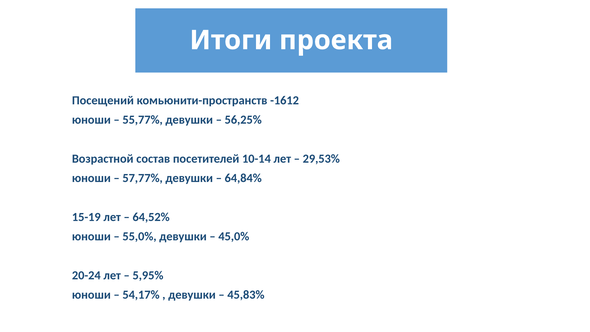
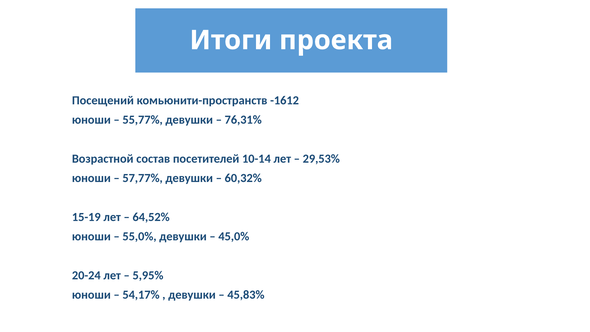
56,25%: 56,25% -> 76,31%
64,84%: 64,84% -> 60,32%
